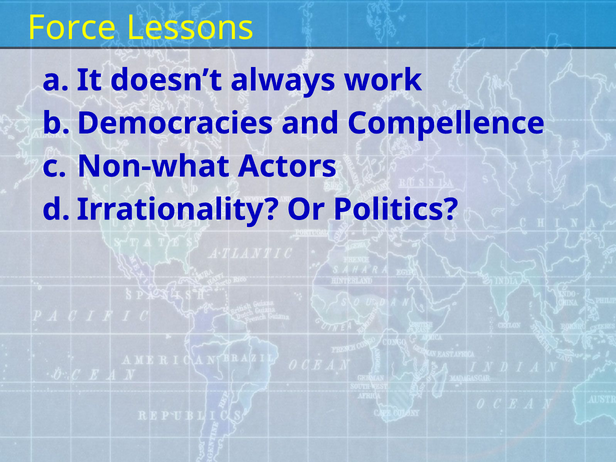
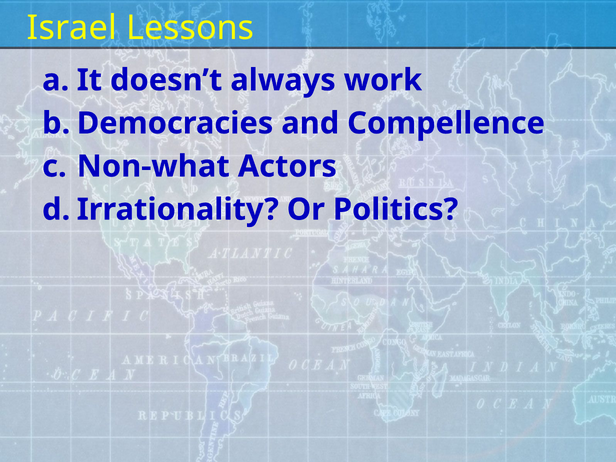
Force: Force -> Israel
